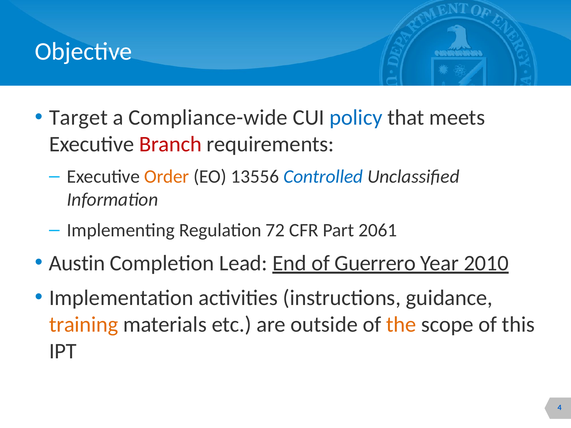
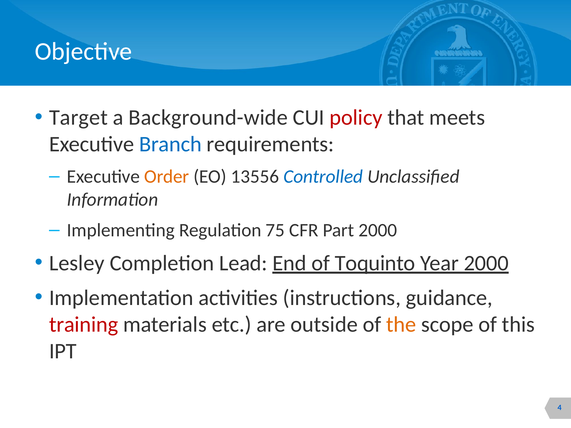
Compliance-wide: Compliance-wide -> Background-wide
policy colour: blue -> red
Branch colour: red -> blue
72: 72 -> 75
Part 2061: 2061 -> 2000
Austin: Austin -> Lesley
Guerrero: Guerrero -> Toquinto
Year 2010: 2010 -> 2000
training colour: orange -> red
